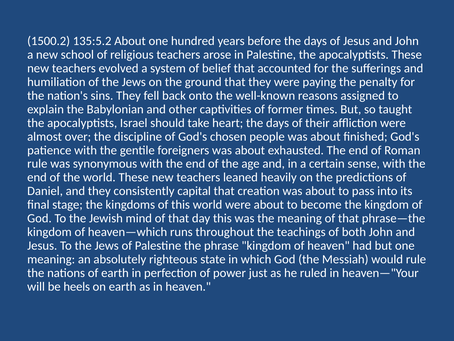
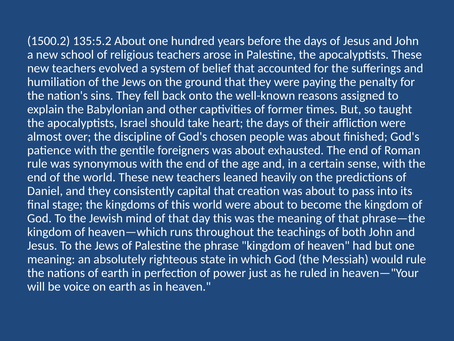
heels: heels -> voice
